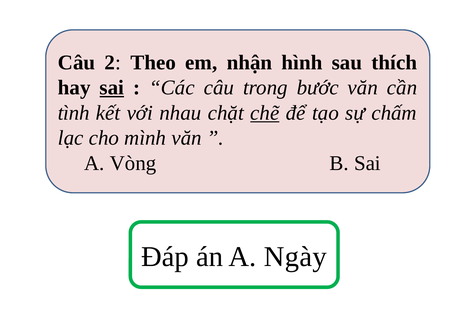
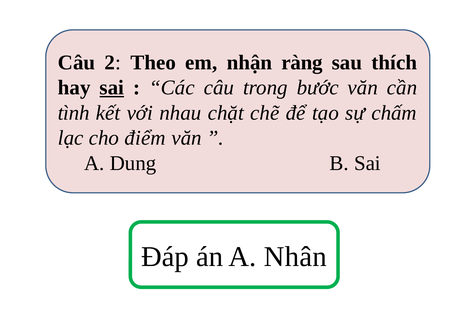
hình: hình -> ràng
chẽ underline: present -> none
mình: mình -> điểm
Vòng: Vòng -> Dung
Ngày: Ngày -> Nhân
